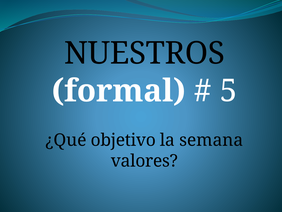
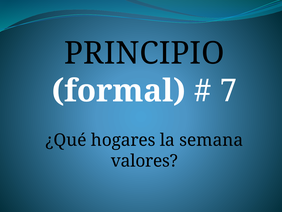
NUESTROS: NUESTROS -> PRINCIPIO
5: 5 -> 7
objetivo: objetivo -> hogares
